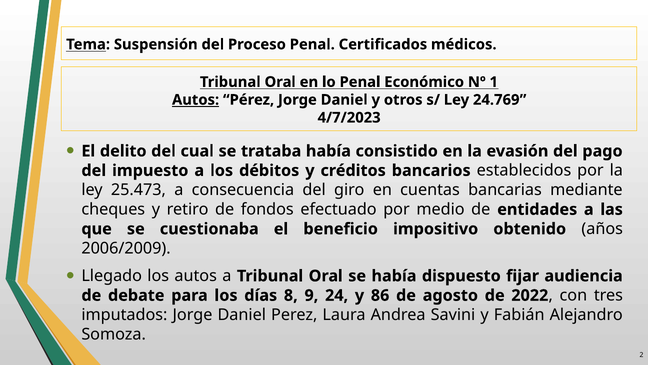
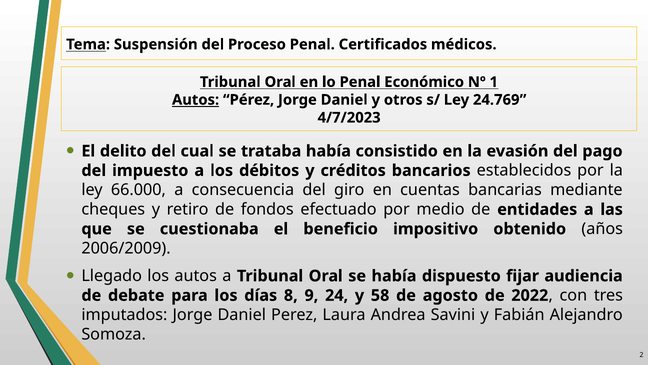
25.473: 25.473 -> 66.000
86: 86 -> 58
